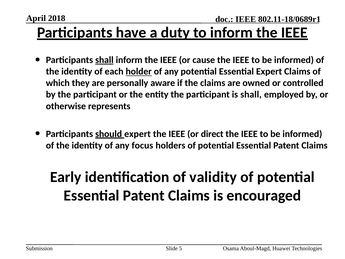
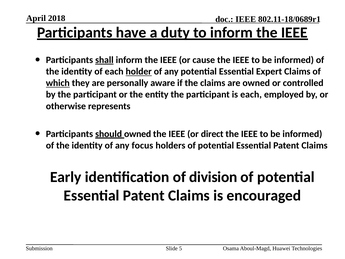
which underline: none -> present
is shall: shall -> each
should expert: expert -> owned
validity: validity -> division
